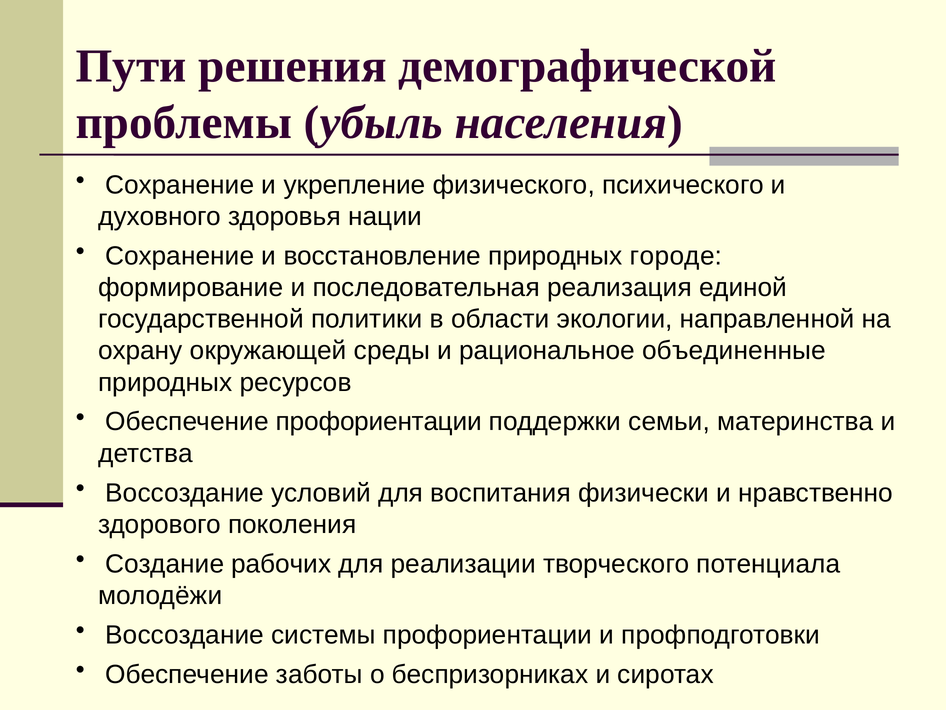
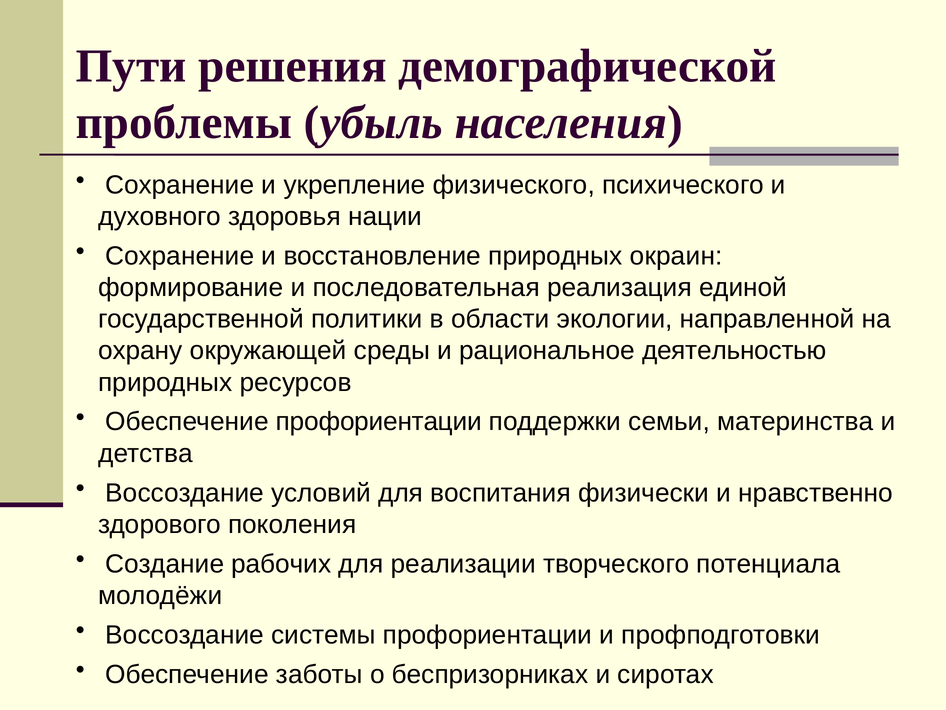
городе: городе -> окраин
объединенные: объединенные -> деятельностью
